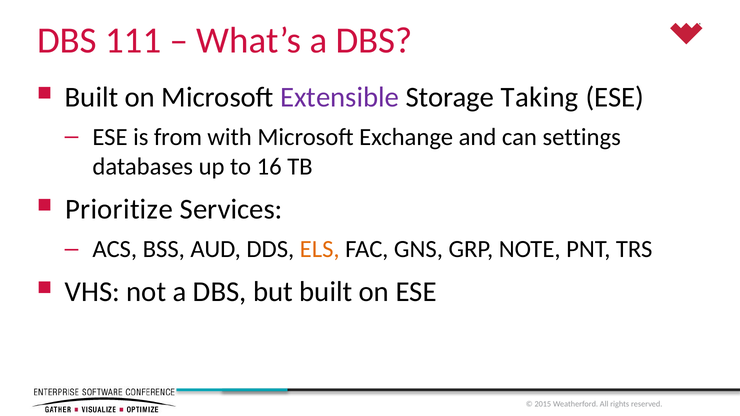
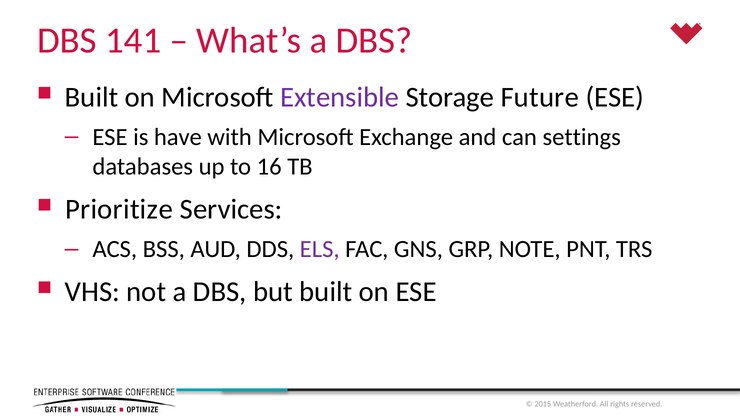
111: 111 -> 141
Taking: Taking -> Future
from: from -> have
ELS colour: orange -> purple
